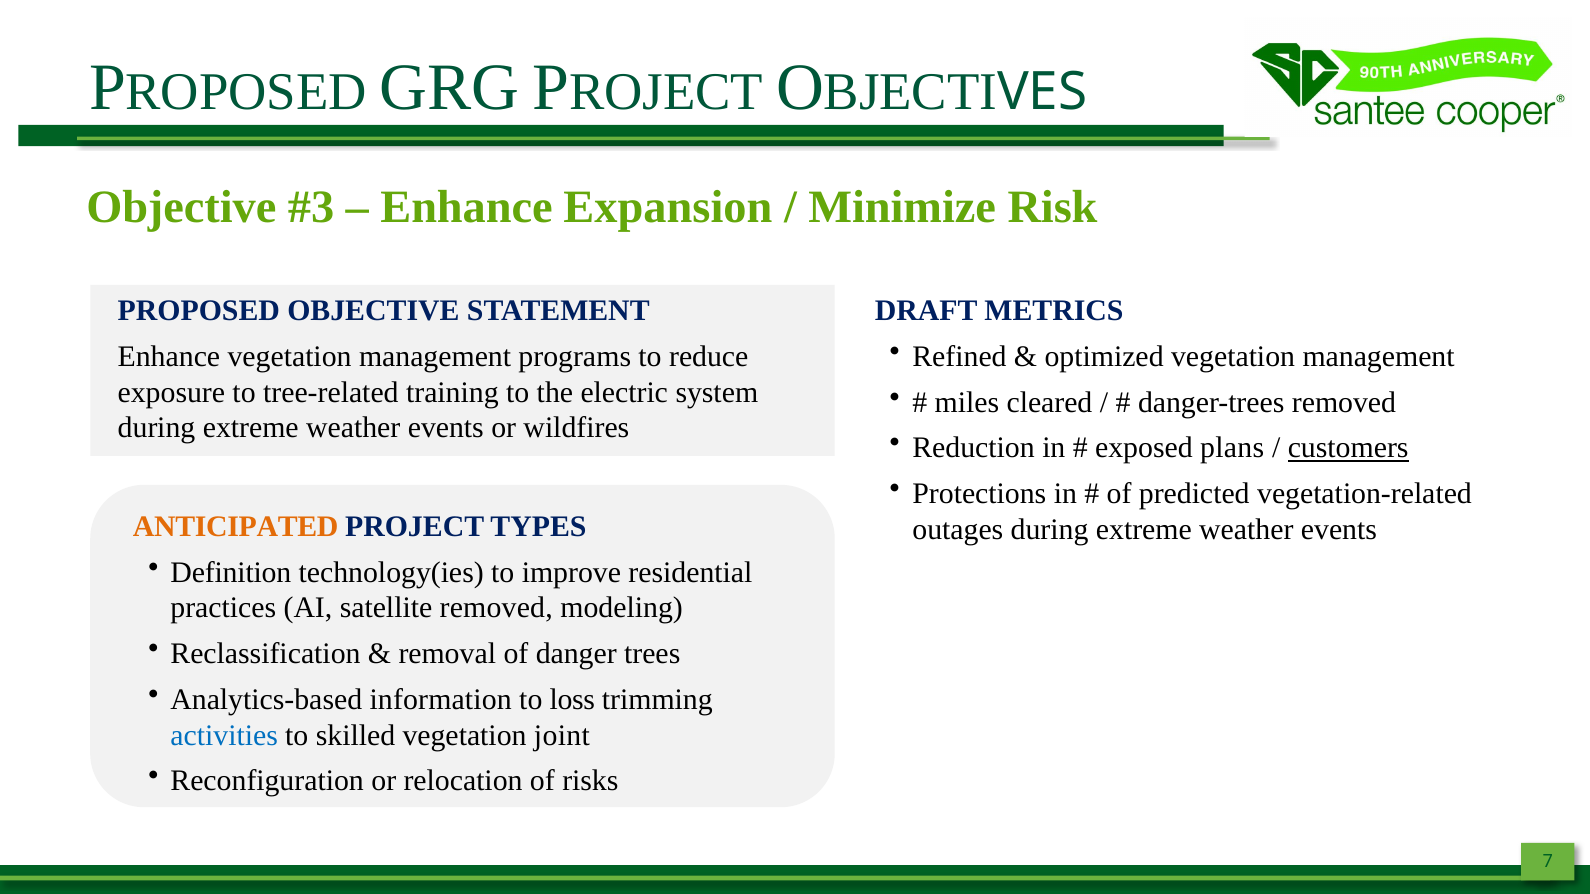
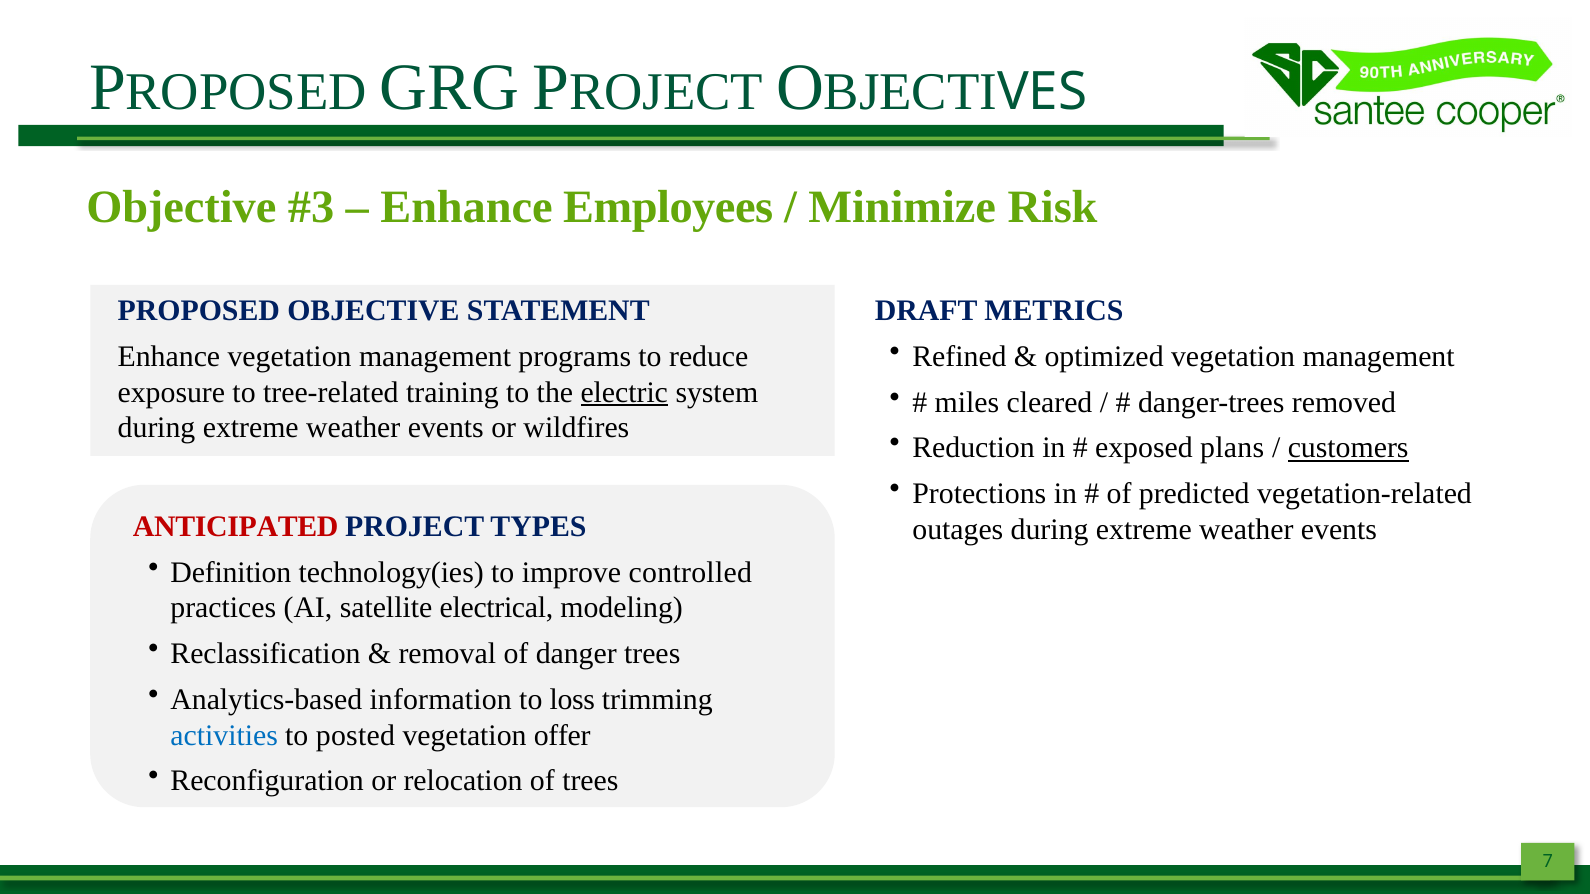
Expansion: Expansion -> Employees
electric underline: none -> present
ANTICIPATED colour: orange -> red
residential: residential -> controlled
satellite removed: removed -> electrical
skilled: skilled -> posted
joint: joint -> offer
of risks: risks -> trees
